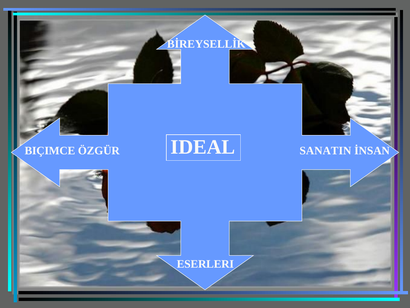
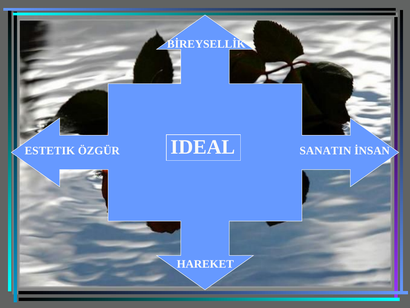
BIÇIMCE: BIÇIMCE -> ESTETIK
ESERLERI: ESERLERI -> HAREKET
